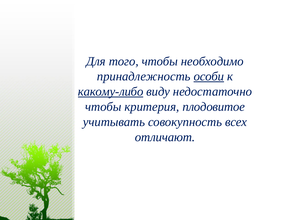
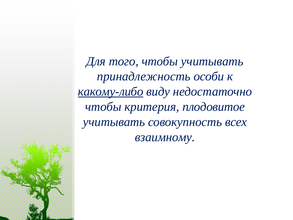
чтобы необходимо: необходимо -> учитывать
особи underline: present -> none
отличают: отличают -> взаимному
